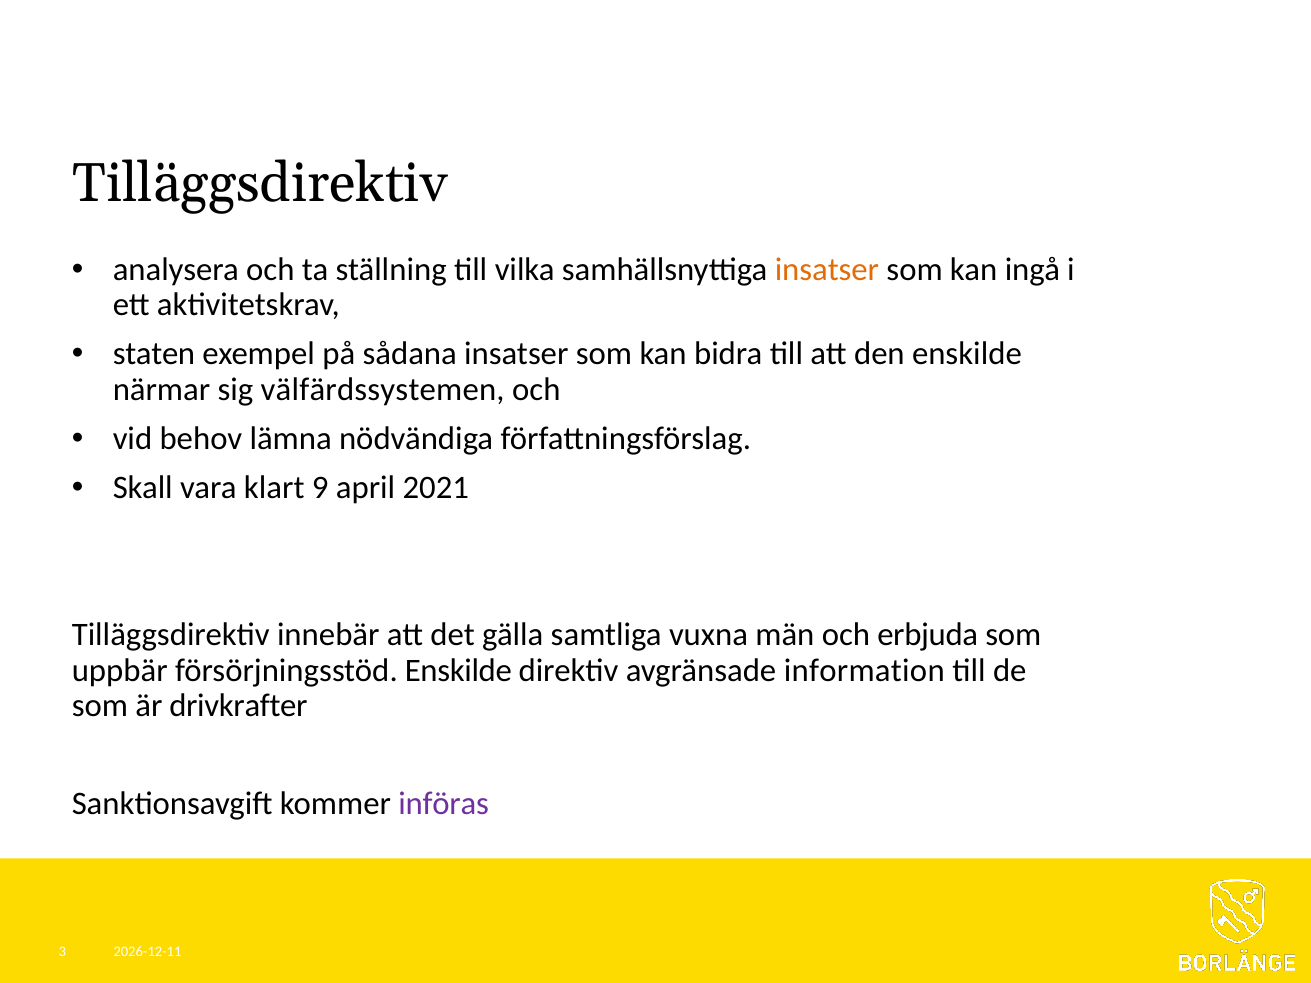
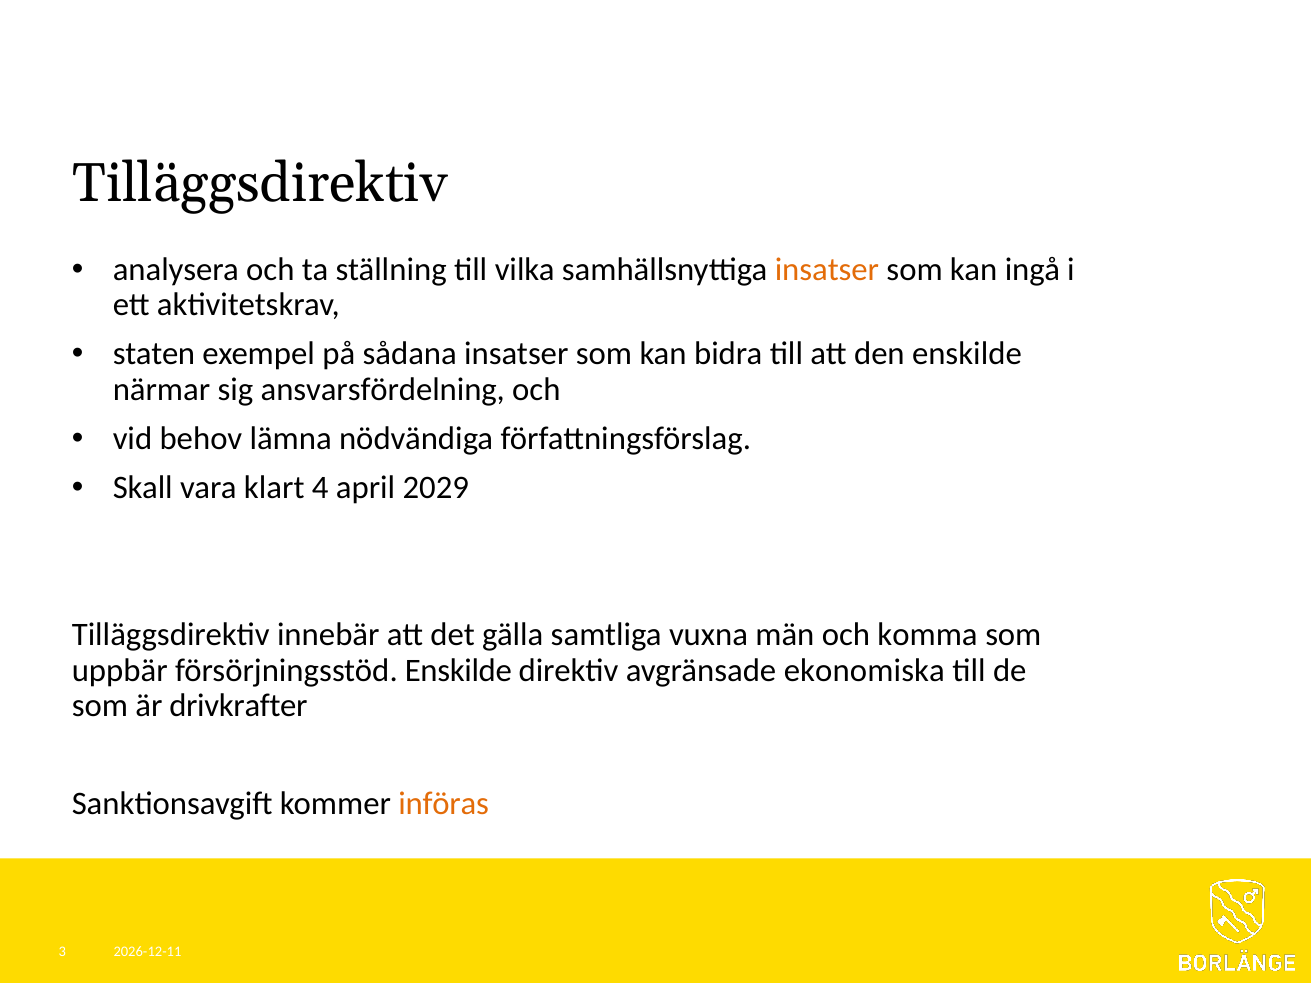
välfärdssystemen: välfärdssystemen -> ansvarsfördelning
9: 9 -> 4
2021: 2021 -> 2029
erbjuda: erbjuda -> komma
information: information -> ekonomiska
införas colour: purple -> orange
